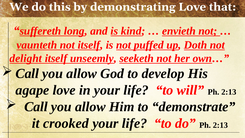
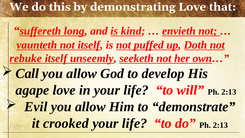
delight: delight -> rebuke
Call at (36, 107): Call -> Evil
